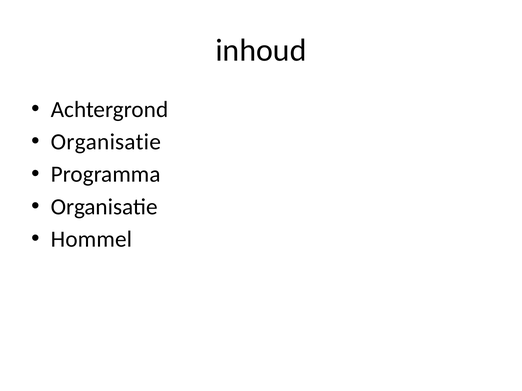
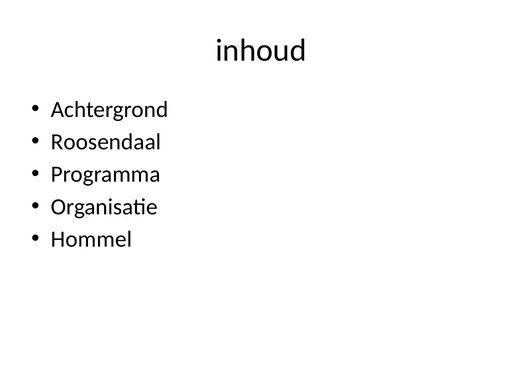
Organisatie at (106, 142): Organisatie -> Roosendaal
